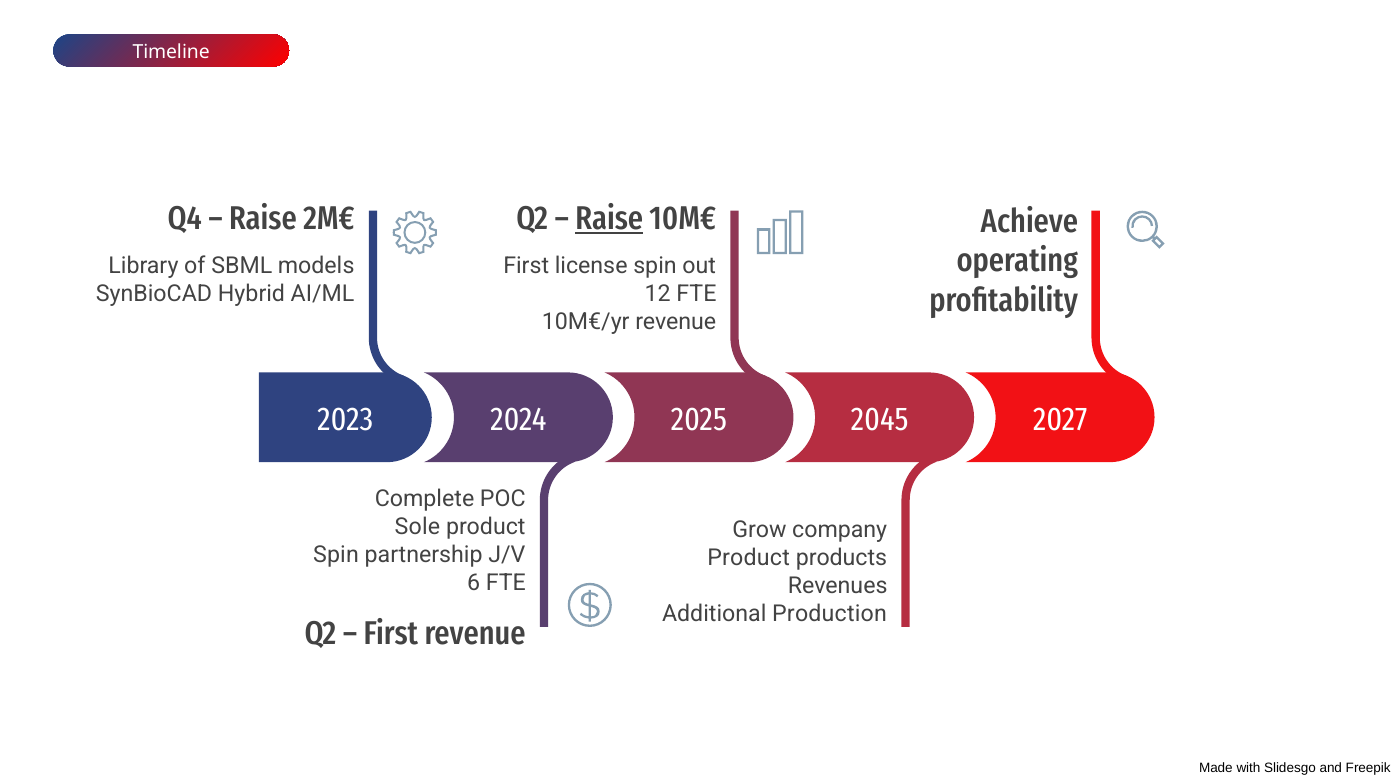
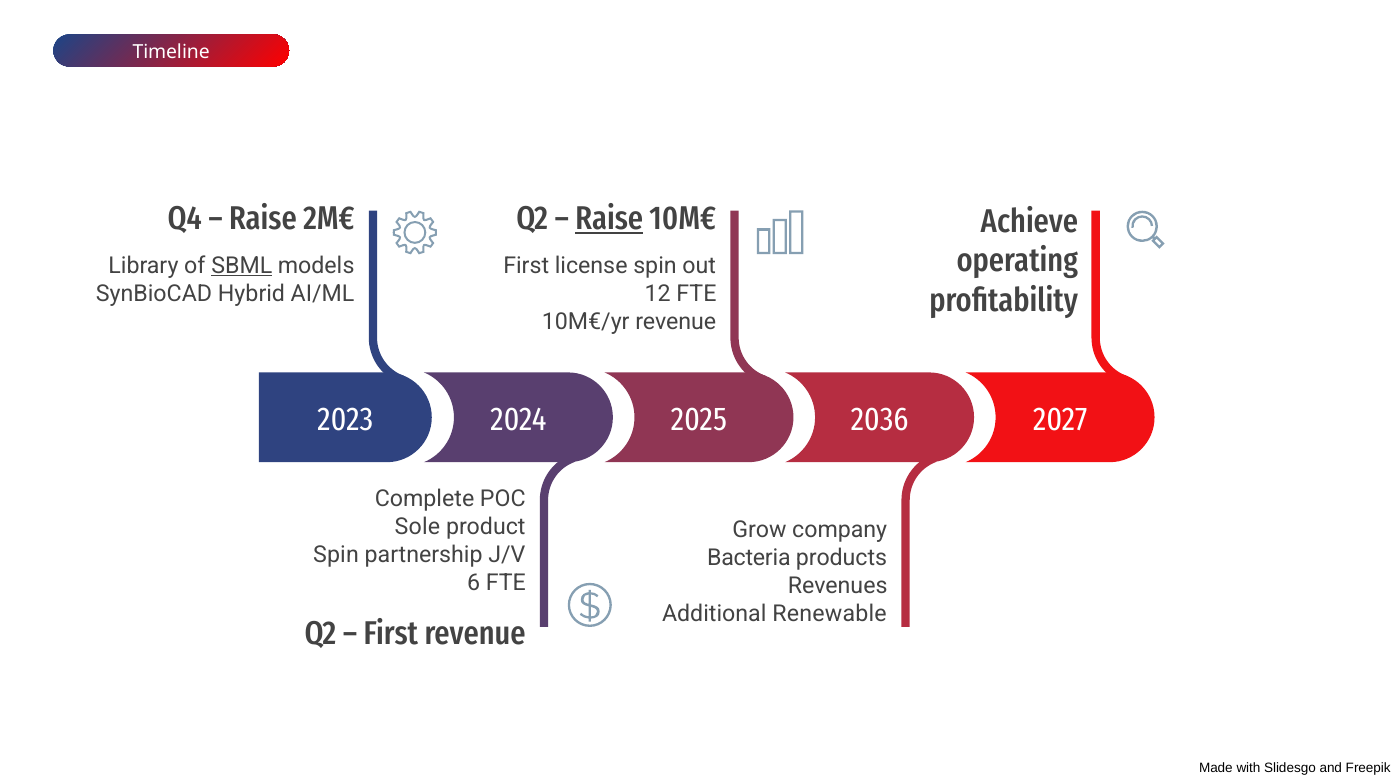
SBML underline: none -> present
2045: 2045 -> 2036
Product at (749, 558): Product -> Bacteria
Production: Production -> Renewable
